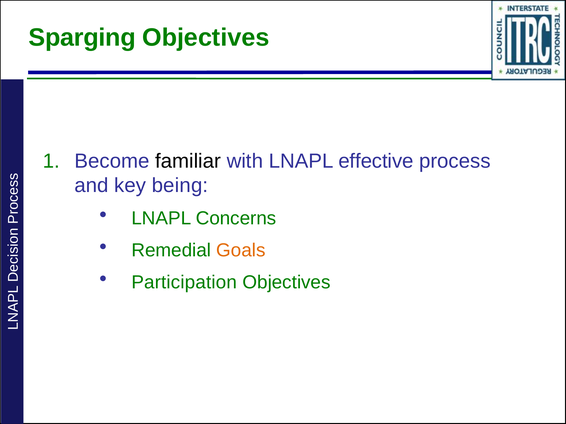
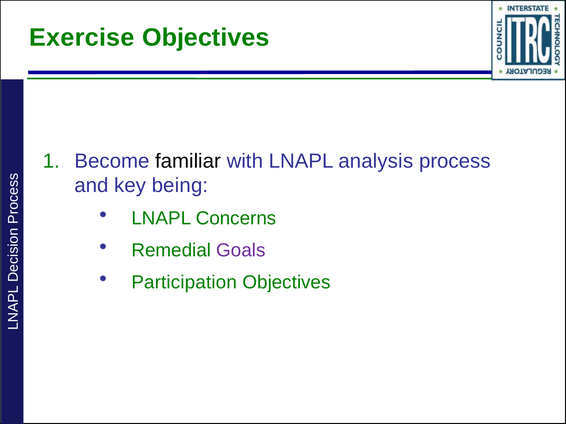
Sparging: Sparging -> Exercise
effective: effective -> analysis
Goals colour: orange -> purple
